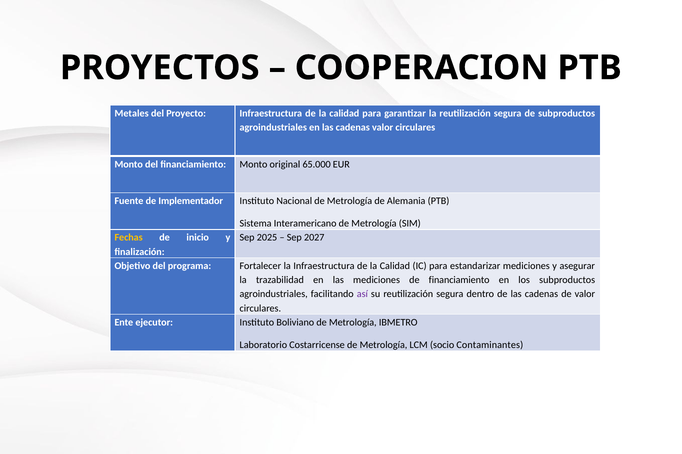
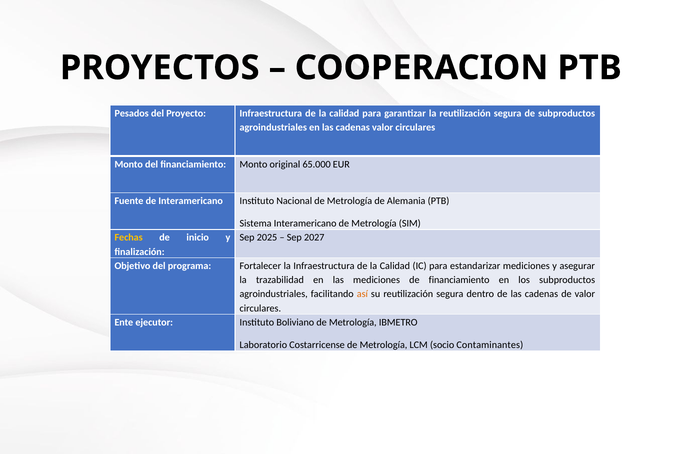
Metales: Metales -> Pesados
de Implementador: Implementador -> Interamericano
así colour: purple -> orange
